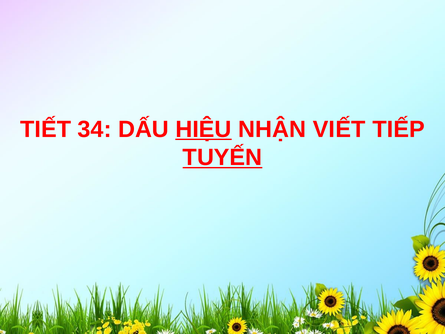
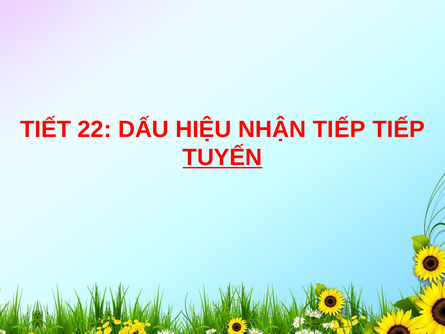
34: 34 -> 22
HIỆU underline: present -> none
NHẬN VIẾT: VIẾT -> TIẾP
